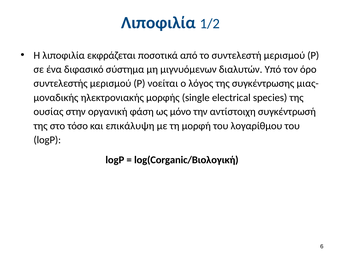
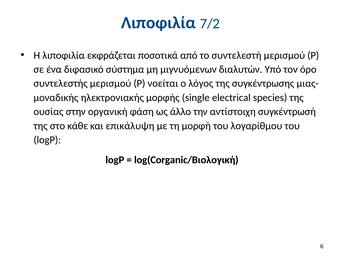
1/2: 1/2 -> 7/2
μόνο: μόνο -> άλλο
τόσο: τόσο -> κάθε
